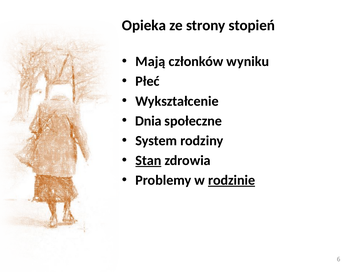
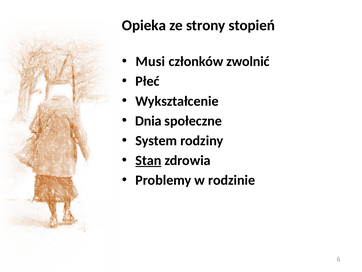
Mają: Mają -> Musi
wyniku: wyniku -> zwolnić
rodzinie underline: present -> none
